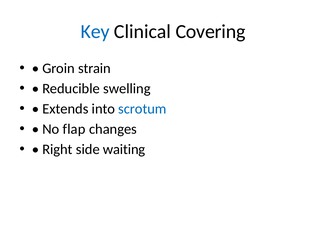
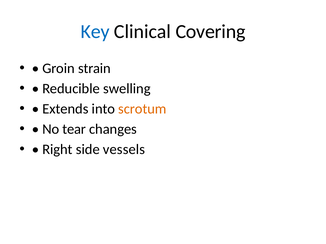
scrotum colour: blue -> orange
flap: flap -> tear
waiting: waiting -> vessels
